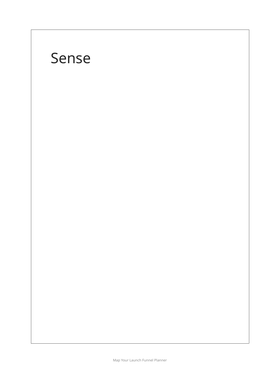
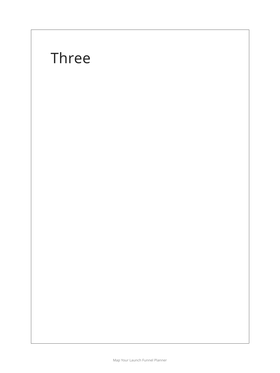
Sense: Sense -> Three
